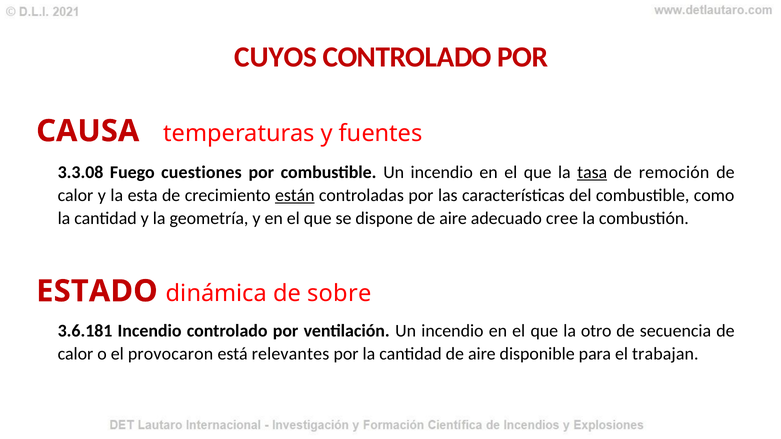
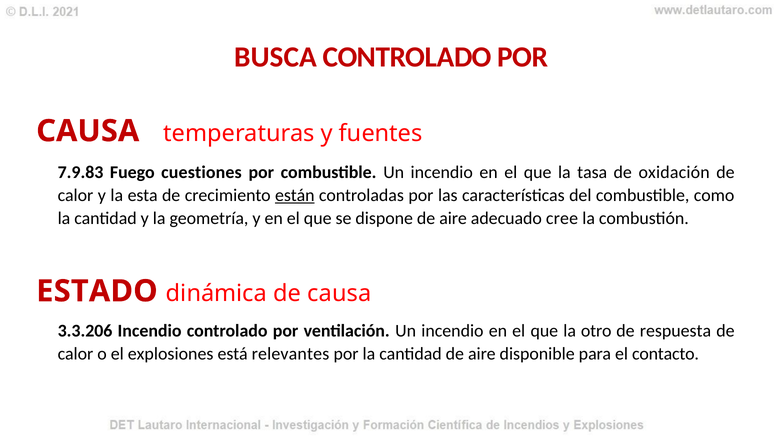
CUYOS: CUYOS -> BUSCA
3.3.08: 3.3.08 -> 7.9.83
tasa underline: present -> none
remoción: remoción -> oxidación
de sobre: sobre -> causa
3.6.181: 3.6.181 -> 3.3.206
secuencia: secuencia -> respuesta
provocaron: provocaron -> explosiones
trabajan: trabajan -> contacto
